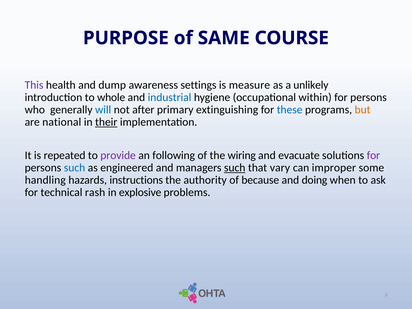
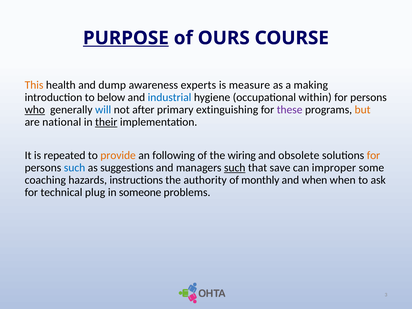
PURPOSE underline: none -> present
SAME: SAME -> OURS
This colour: purple -> orange
settings: settings -> experts
unlikely: unlikely -> making
whole: whole -> below
who underline: none -> present
these colour: blue -> purple
provide colour: purple -> orange
evacuate: evacuate -> obsolete
for at (373, 155) colour: purple -> orange
engineered: engineered -> suggestions
vary: vary -> save
handling: handling -> coaching
because: because -> monthly
and doing: doing -> when
rash: rash -> plug
explosive: explosive -> someone
